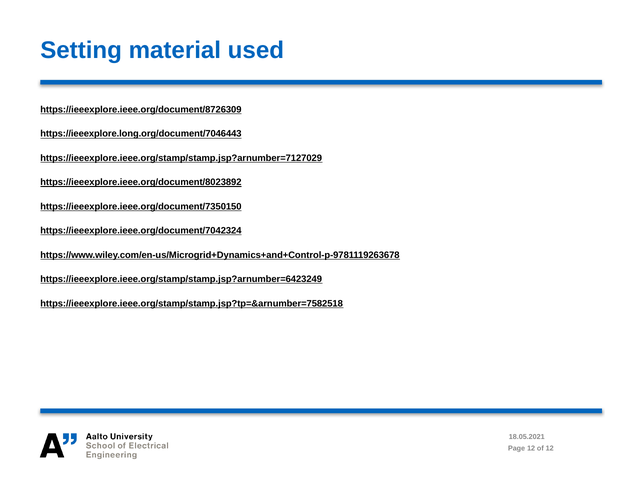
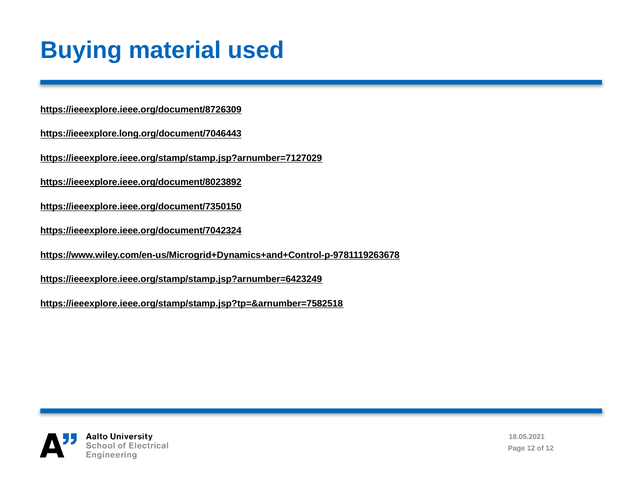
Setting: Setting -> Buying
